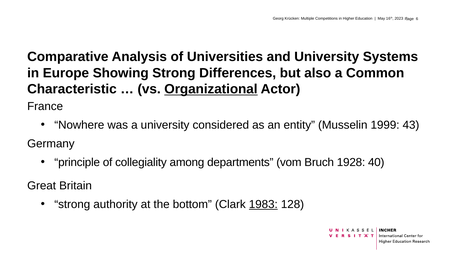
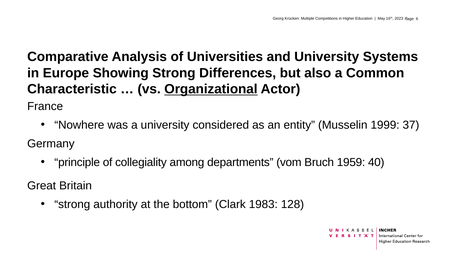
43: 43 -> 37
1928: 1928 -> 1959
1983 underline: present -> none
